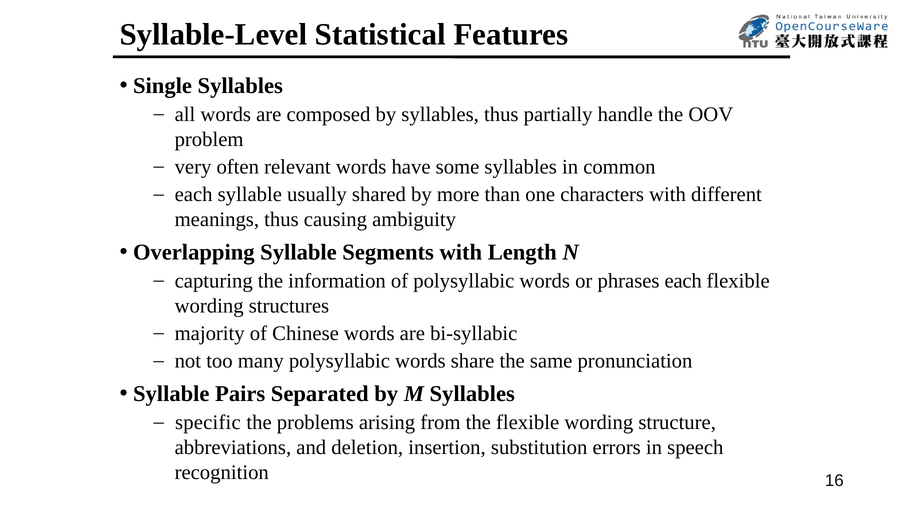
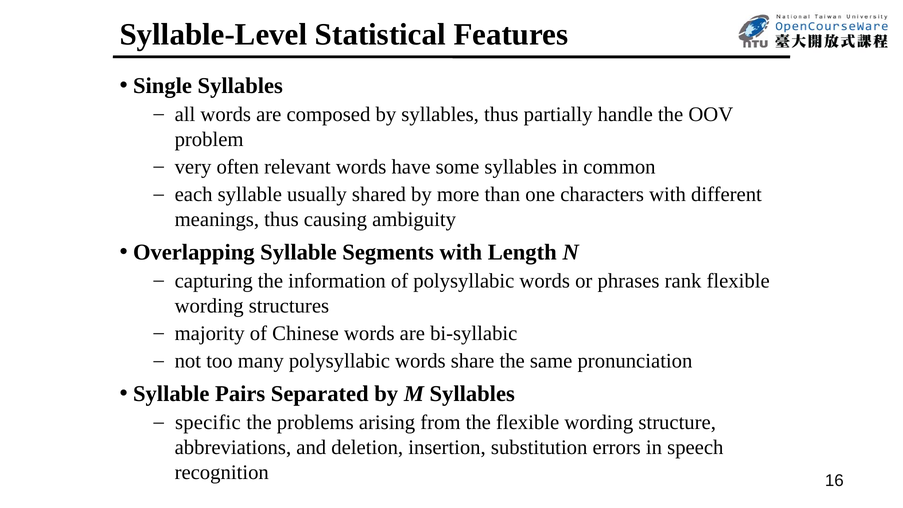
phrases each: each -> rank
